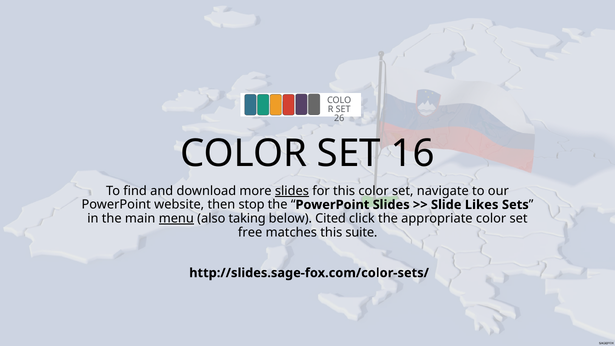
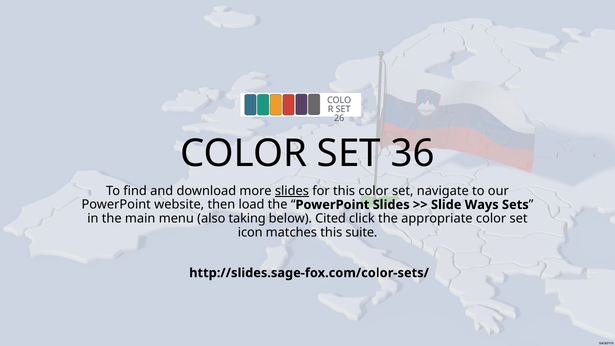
16: 16 -> 36
stop: stop -> load
Likes: Likes -> Ways
menu underline: present -> none
free: free -> icon
